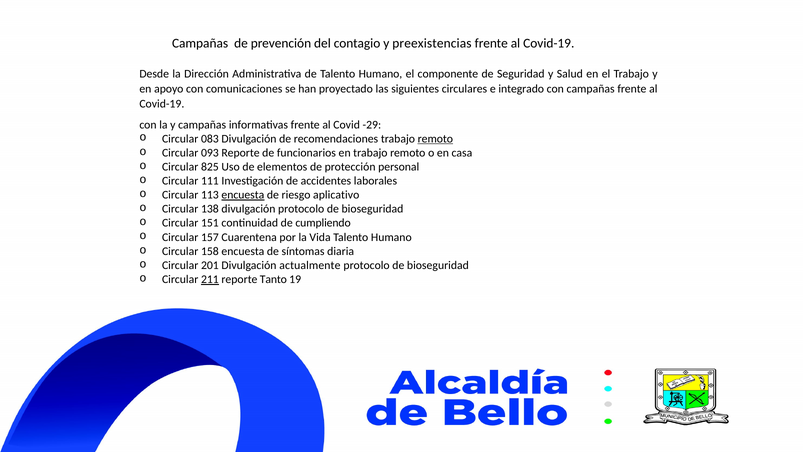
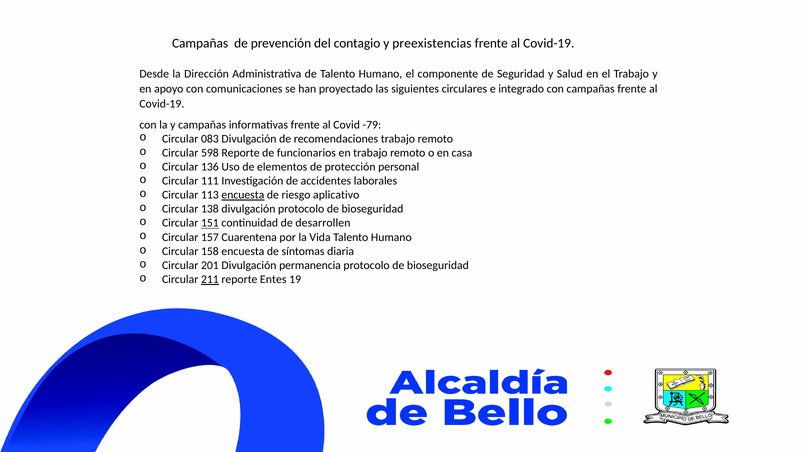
-29: -29 -> -79
remoto at (435, 139) underline: present -> none
093: 093 -> 598
825: 825 -> 136
151 underline: none -> present
cumpliendo: cumpliendo -> desarrollen
actualmente: actualmente -> permanencia
Tanto: Tanto -> Entes
